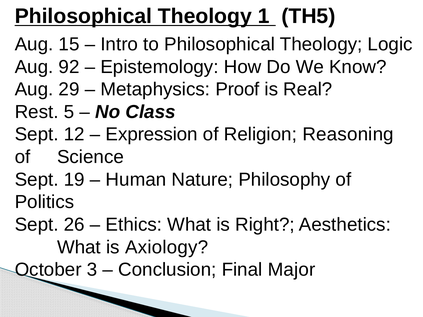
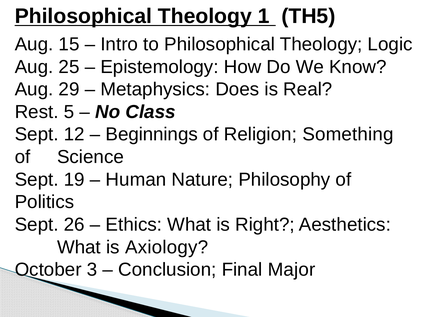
92: 92 -> 25
Proof: Proof -> Does
Expression: Expression -> Beginnings
Reasoning: Reasoning -> Something
